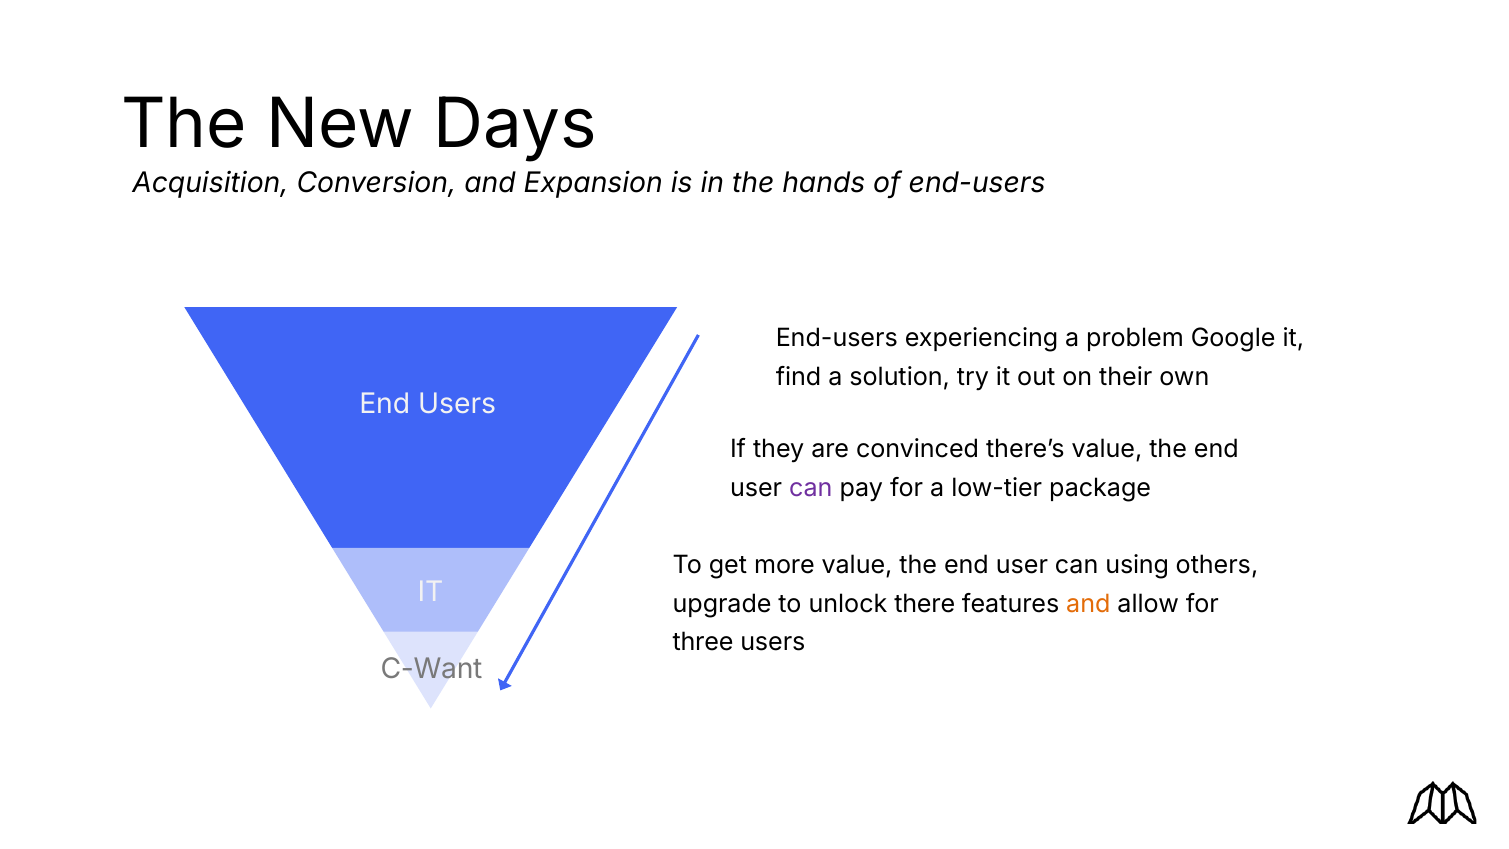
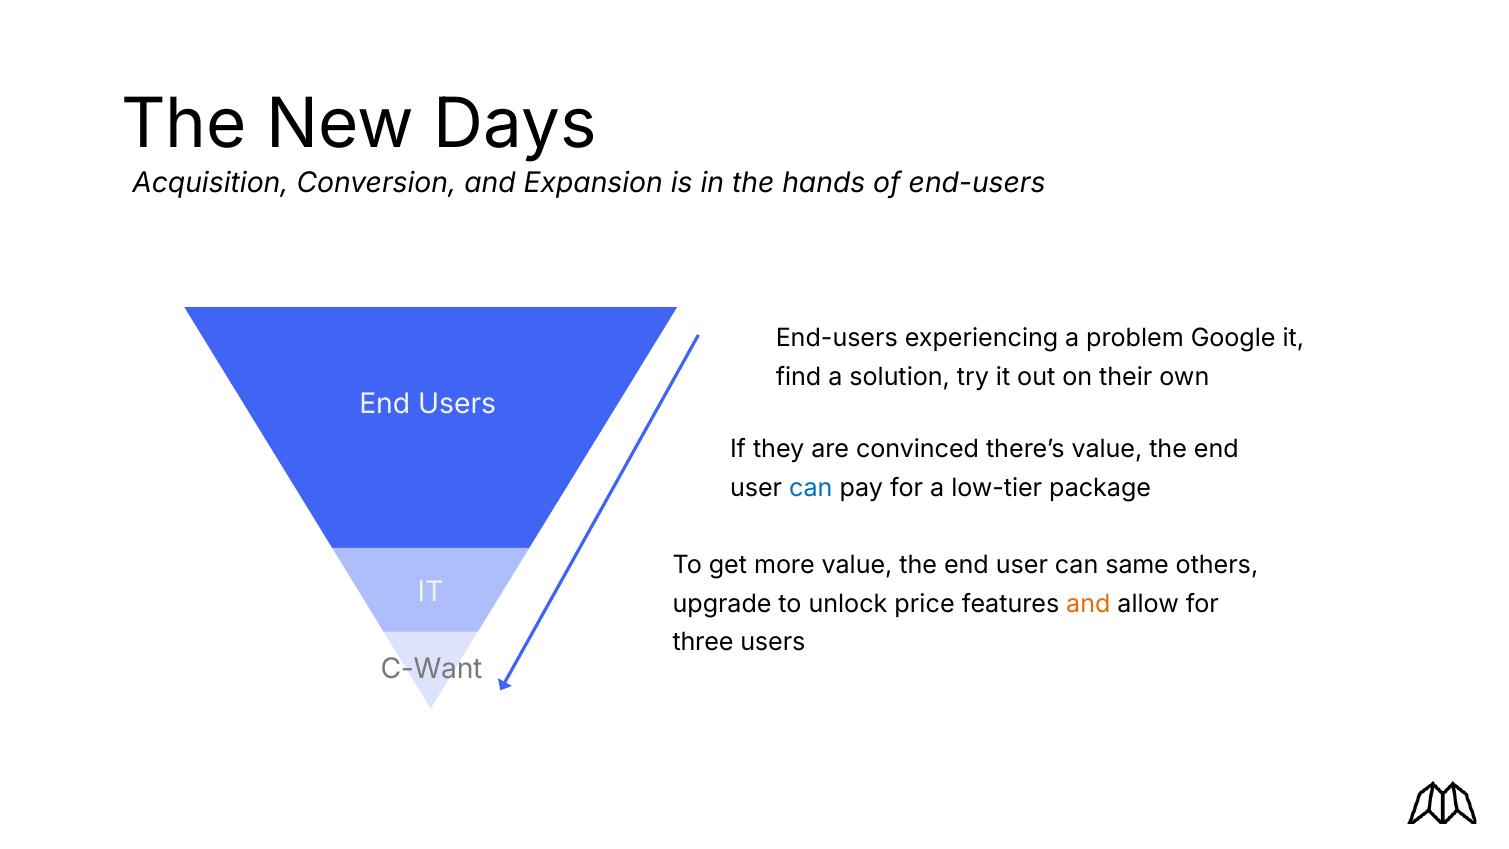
can at (811, 488) colour: purple -> blue
using: using -> same
there: there -> price
